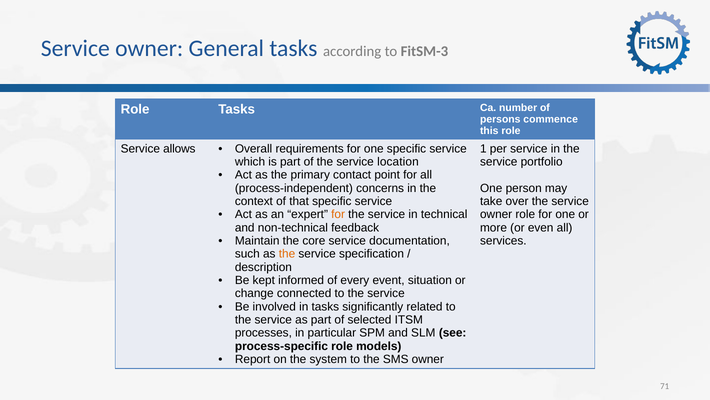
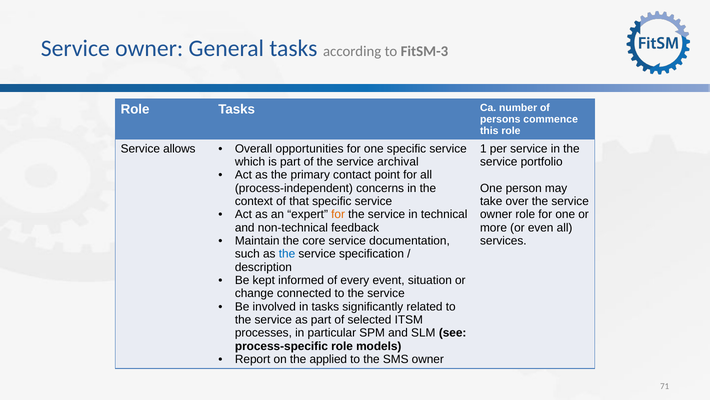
requirements: requirements -> opportunities
location: location -> archival
the at (287, 254) colour: orange -> blue
system: system -> applied
